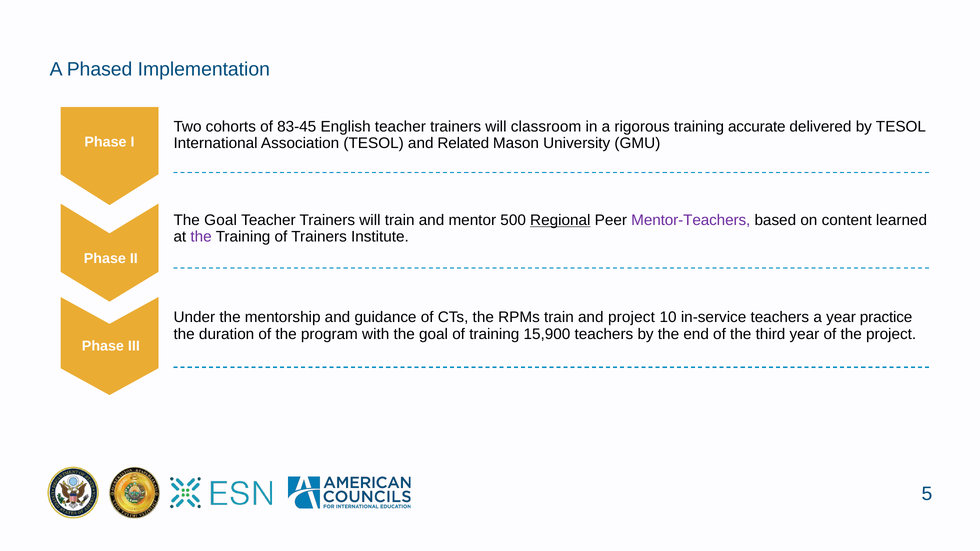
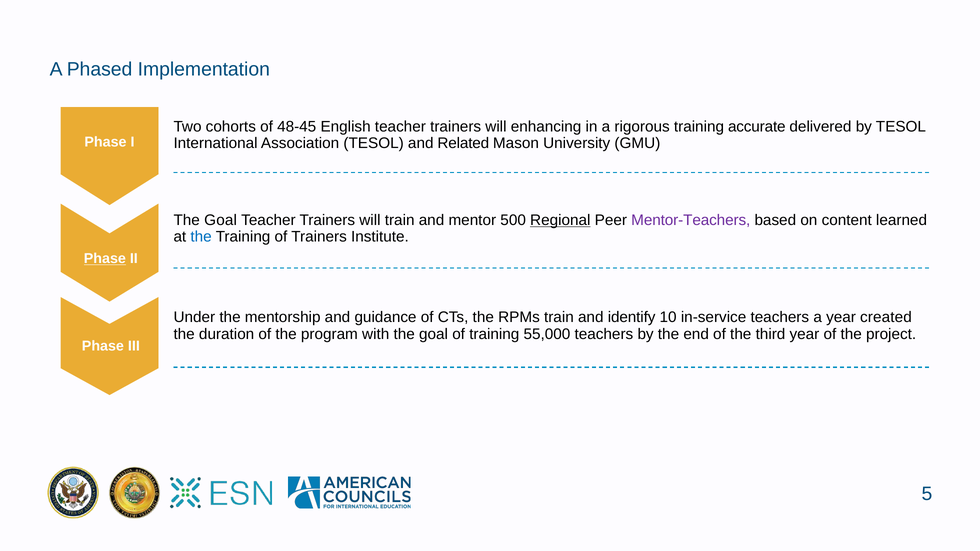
83-45: 83-45 -> 48-45
classroom: classroom -> enhancing
the at (201, 237) colour: purple -> blue
Phase at (105, 259) underline: none -> present
and project: project -> identify
practice: practice -> created
15,900: 15,900 -> 55,000
